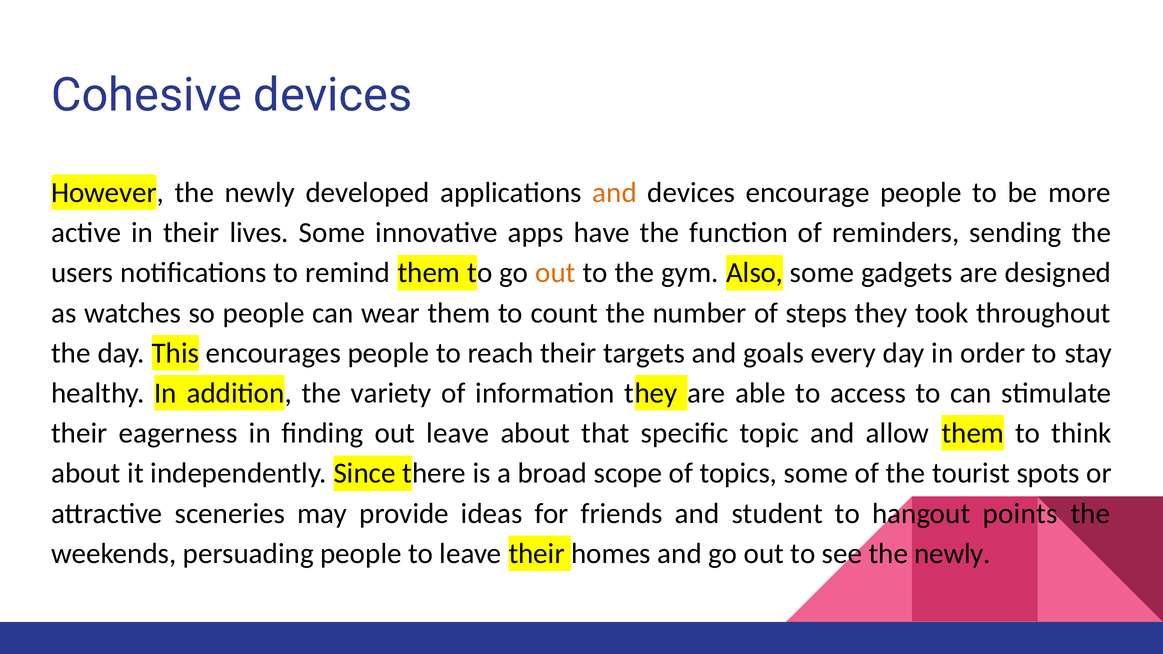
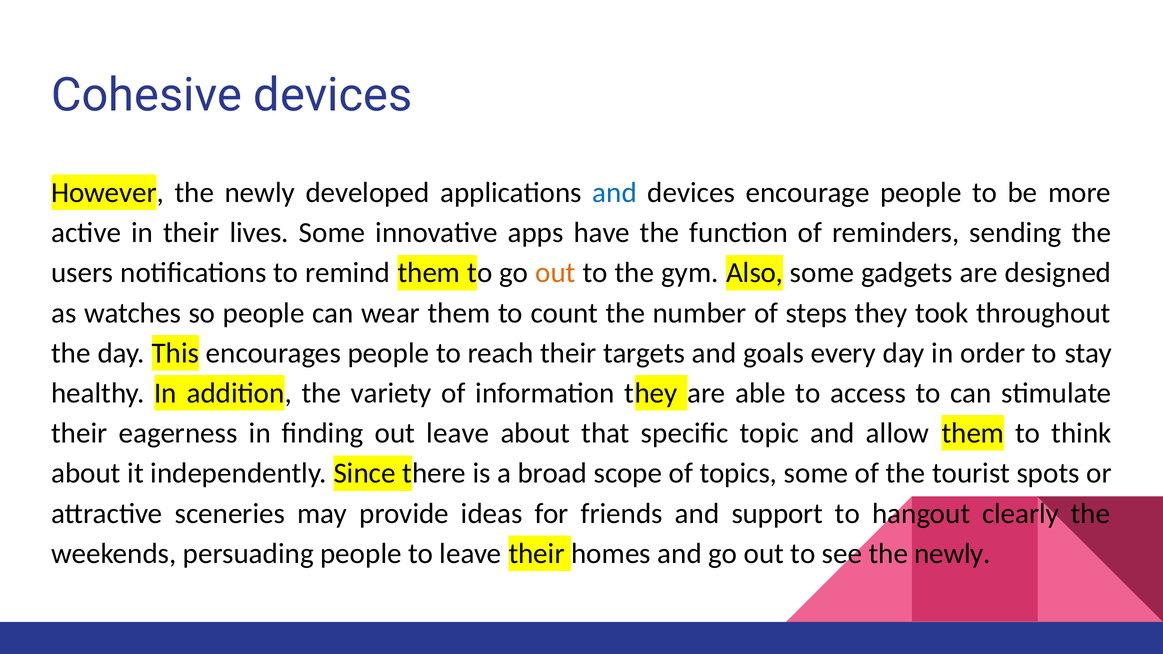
and at (615, 193) colour: orange -> blue
student: student -> support
points: points -> clearly
